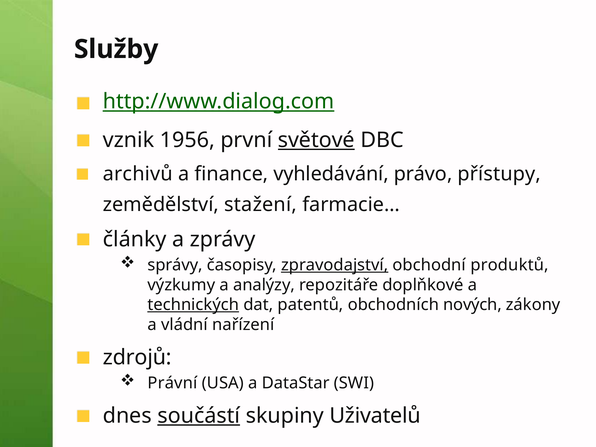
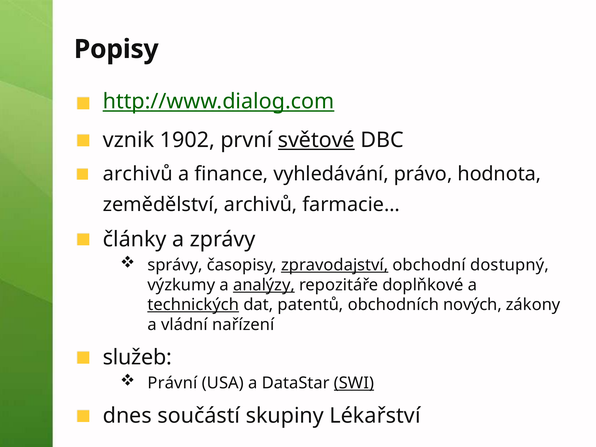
Služby: Služby -> Popisy
1956: 1956 -> 1902
přístupy: přístupy -> hodnota
zemědělství stažení: stažení -> archivů
produktů: produktů -> dostupný
analýzy underline: none -> present
zdrojů: zdrojů -> služeb
SWI underline: none -> present
součástí underline: present -> none
Uživatelů: Uživatelů -> Lékařství
